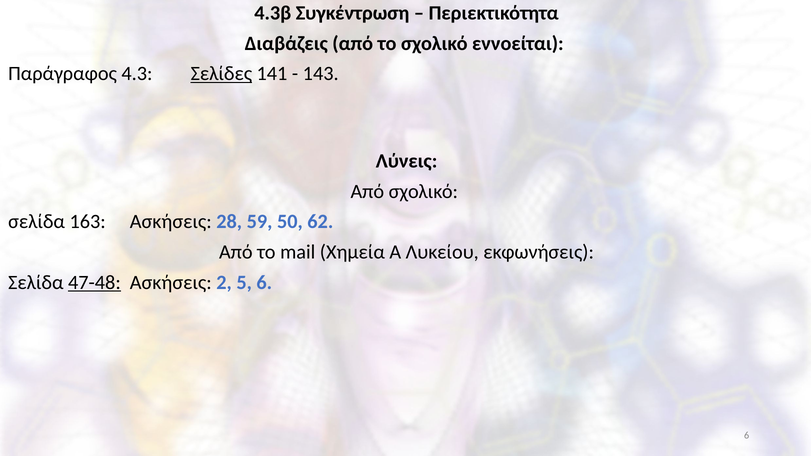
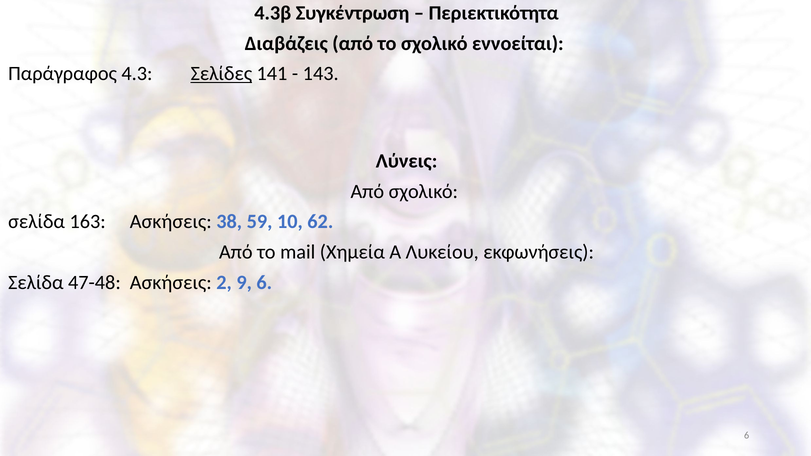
28: 28 -> 38
50: 50 -> 10
47-48 underline: present -> none
5: 5 -> 9
